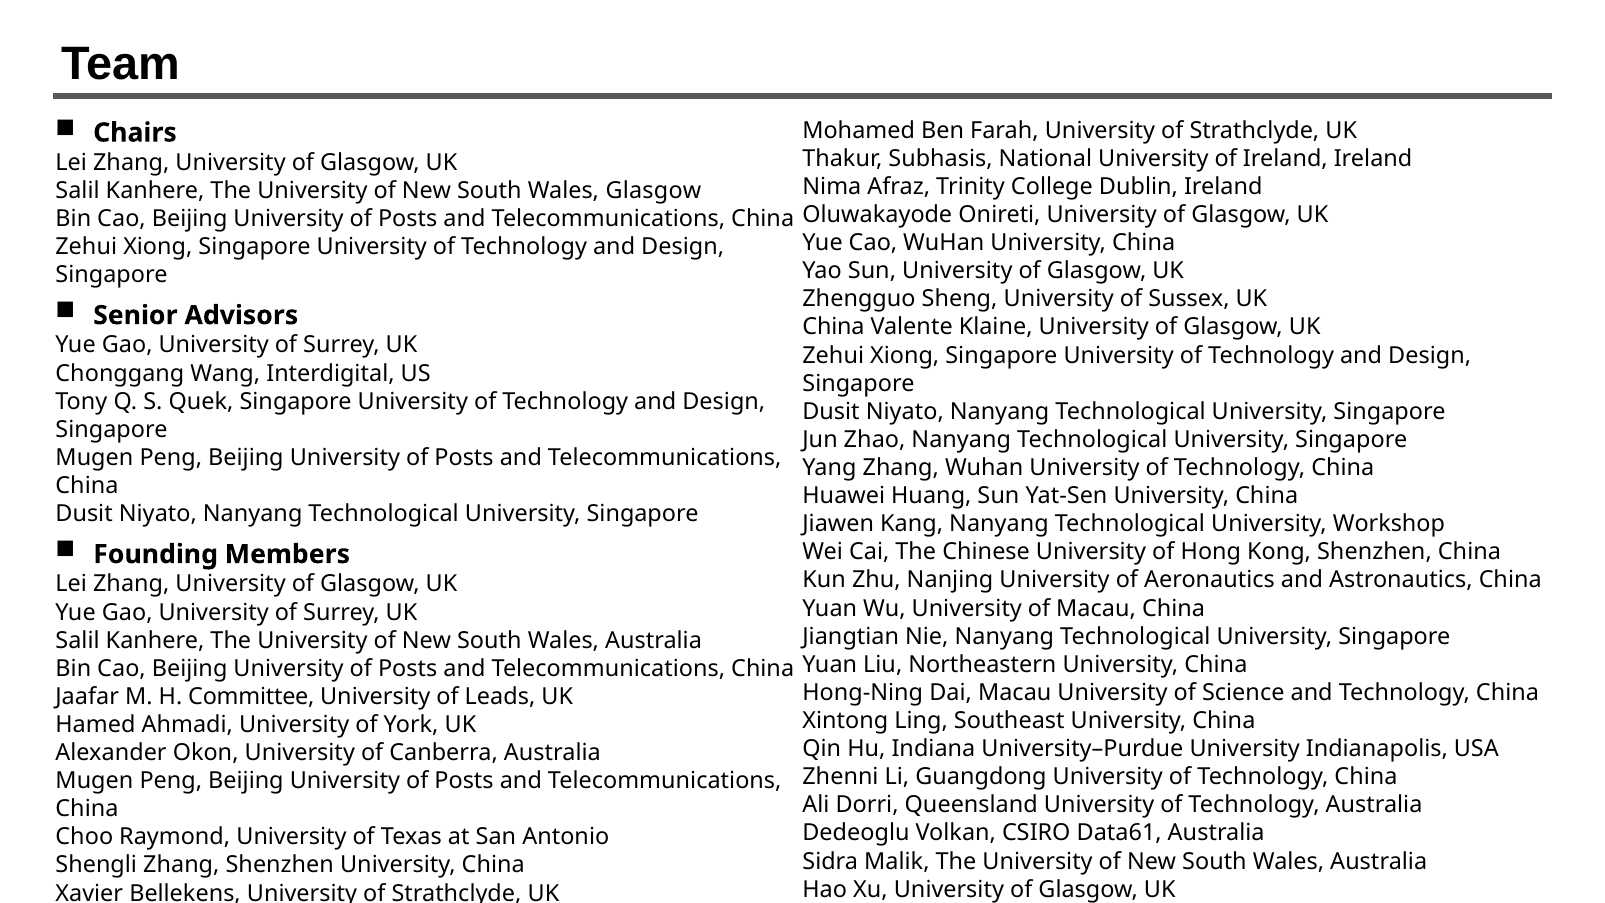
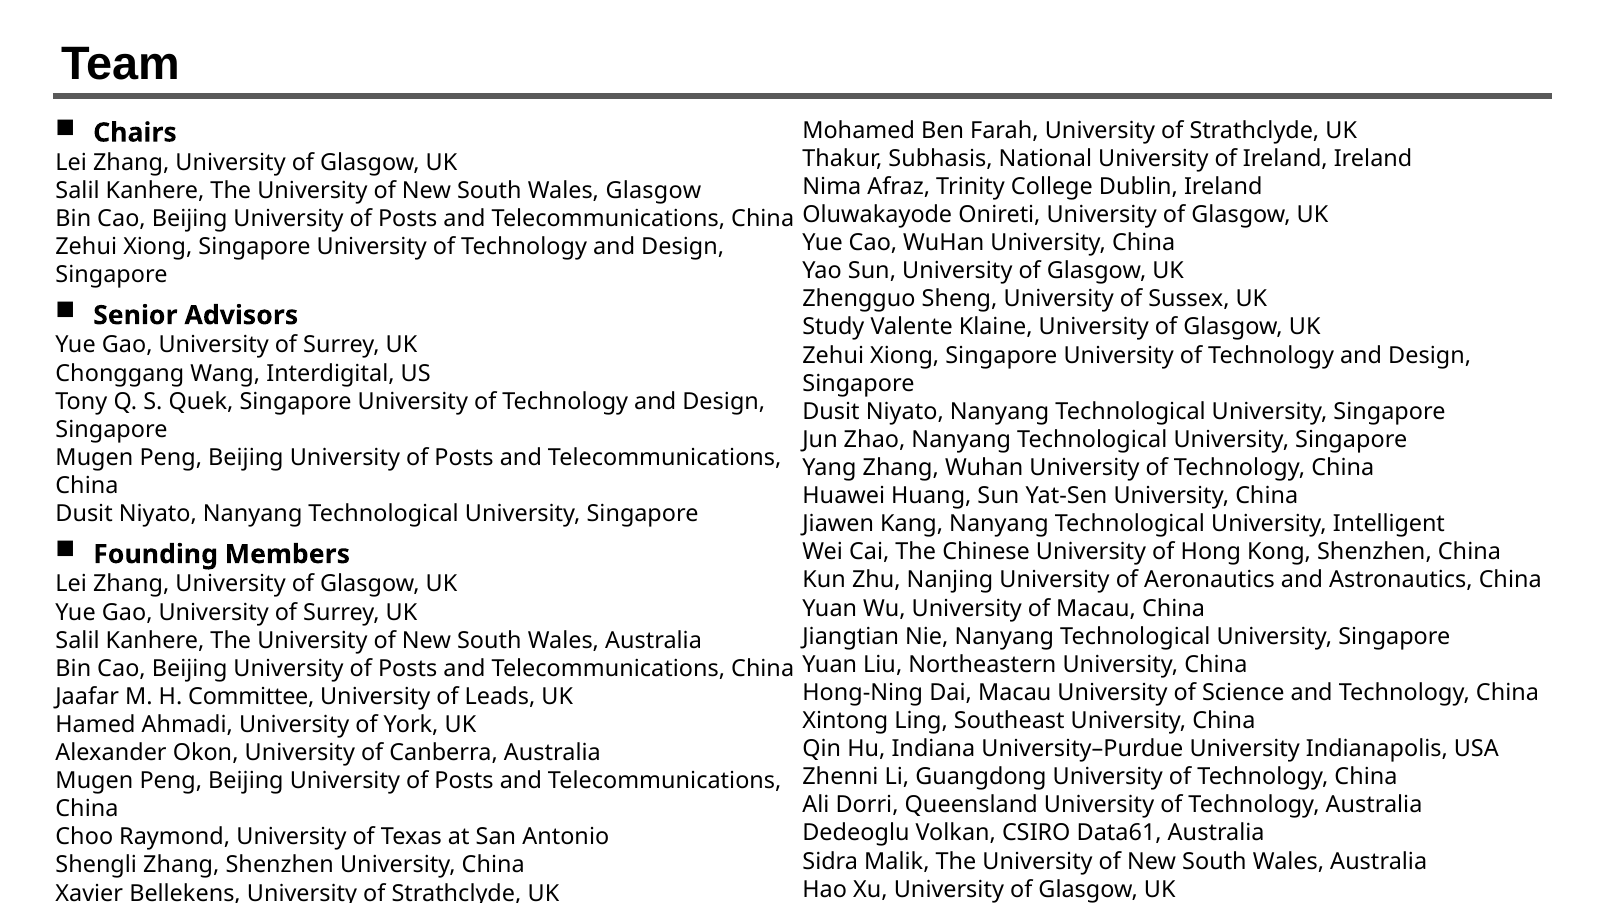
China at (833, 327): China -> Study
Workshop: Workshop -> Intelligent
